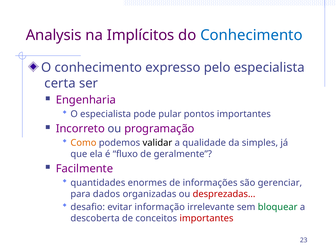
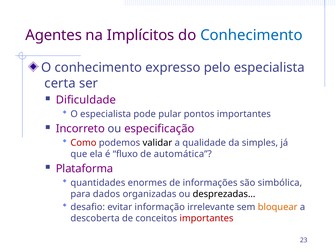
Analysis: Analysis -> Agentes
Engenharia: Engenharia -> Dificuldade
programação: programação -> especificação
Como colour: orange -> red
geralmente: geralmente -> automática
Facilmente: Facilmente -> Plataforma
gerenciar: gerenciar -> simbólica
desprezadas colour: red -> black
bloquear colour: green -> orange
